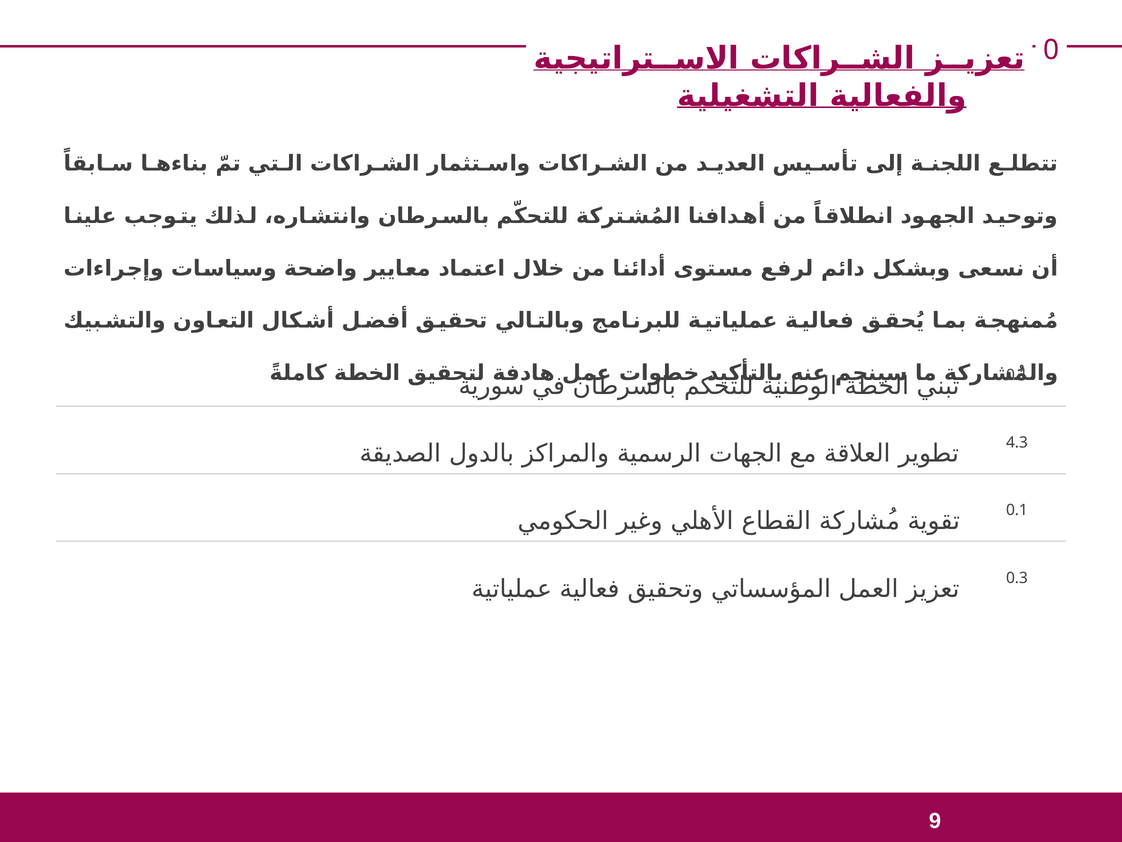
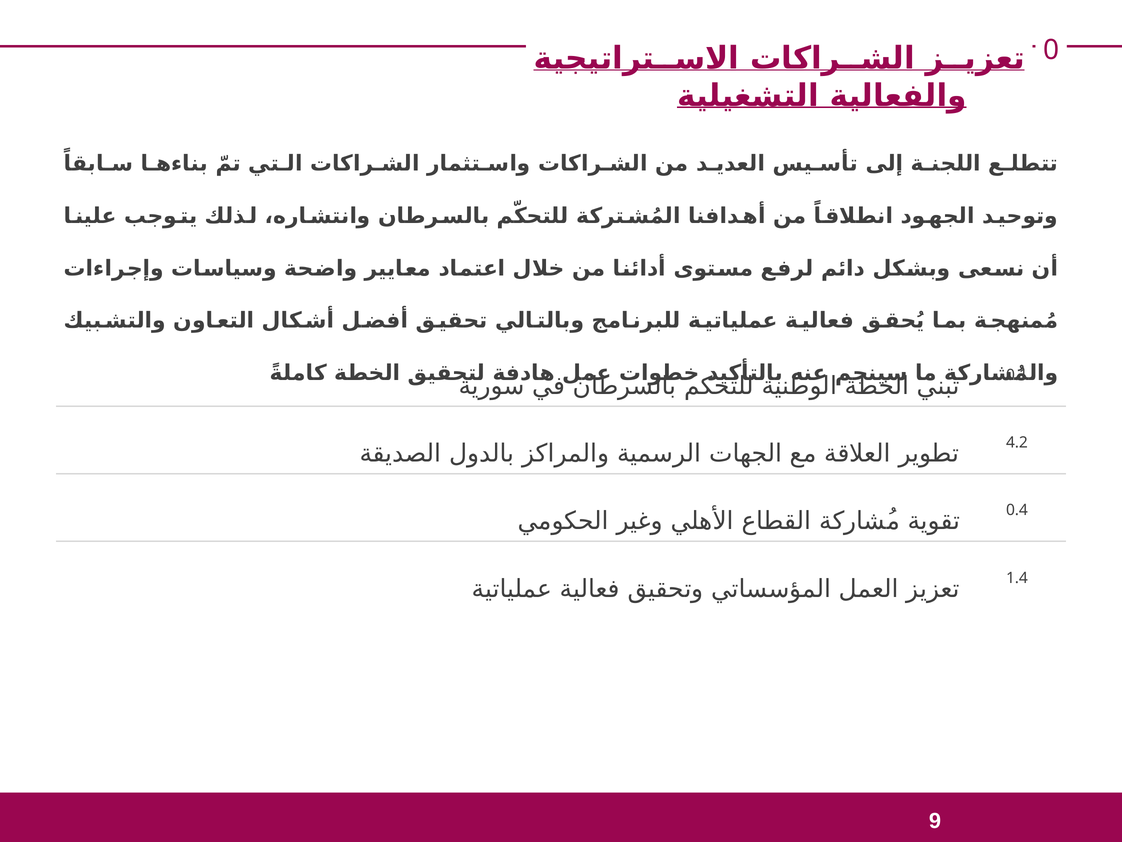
4.3: 4.3 -> 4.2
0.1 at (1017, 510): 0.1 -> 0.4
0.3: 0.3 -> 1.4
